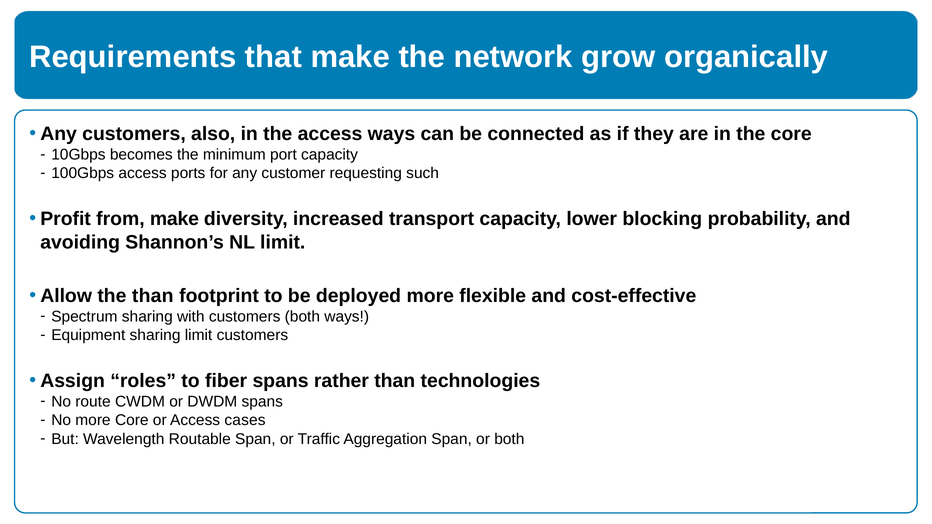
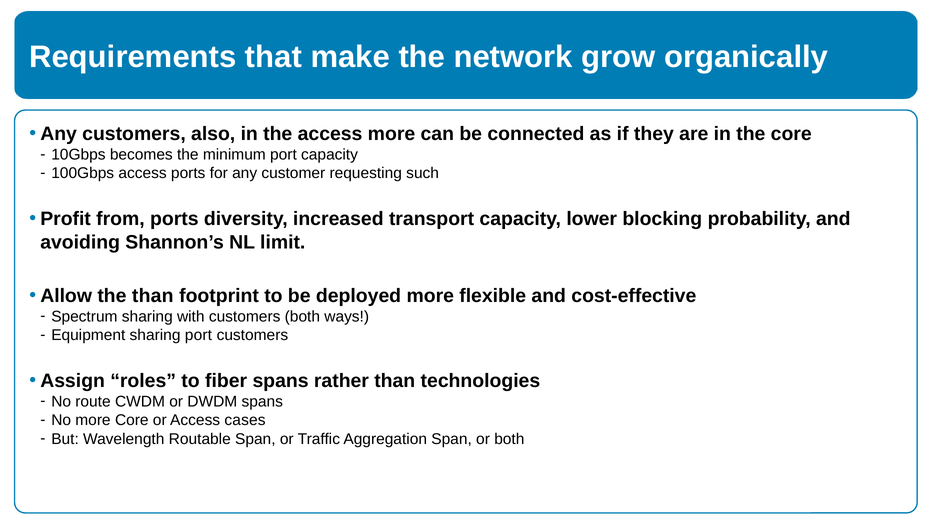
access ways: ways -> more
from make: make -> ports
sharing limit: limit -> port
